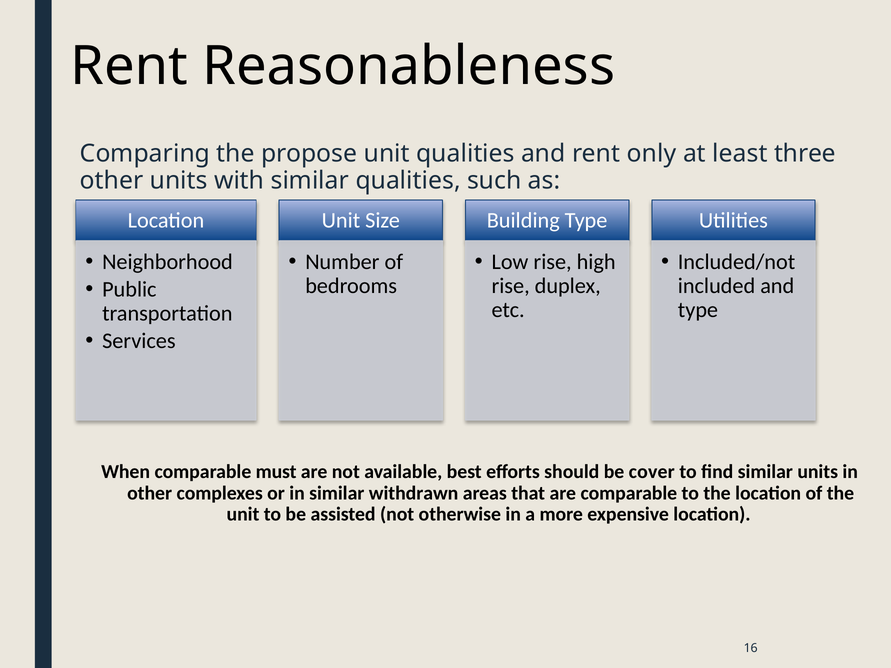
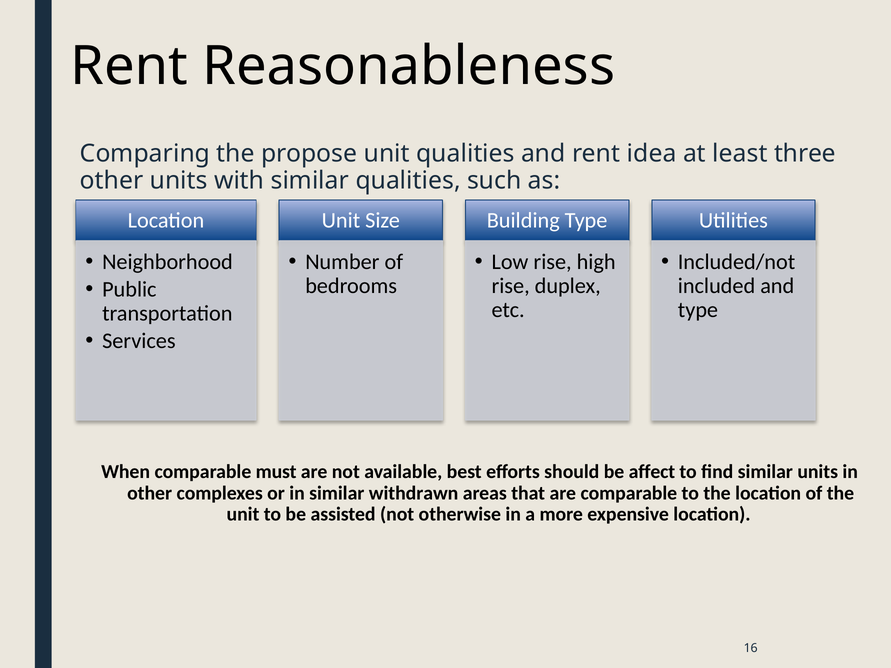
only: only -> idea
cover: cover -> affect
